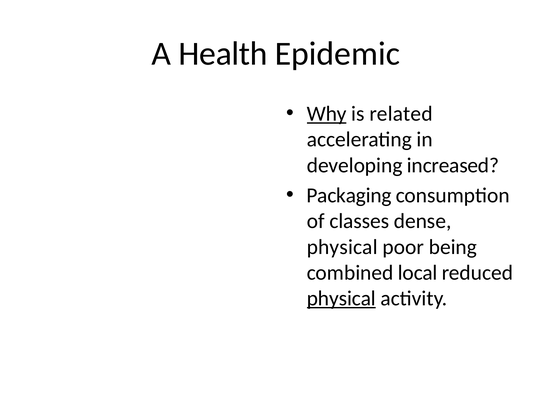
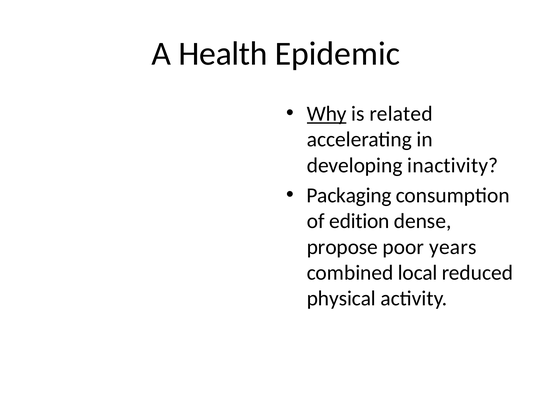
increased: increased -> inactivity
classes: classes -> edition
physical at (342, 247): physical -> propose
being: being -> years
physical at (341, 298) underline: present -> none
